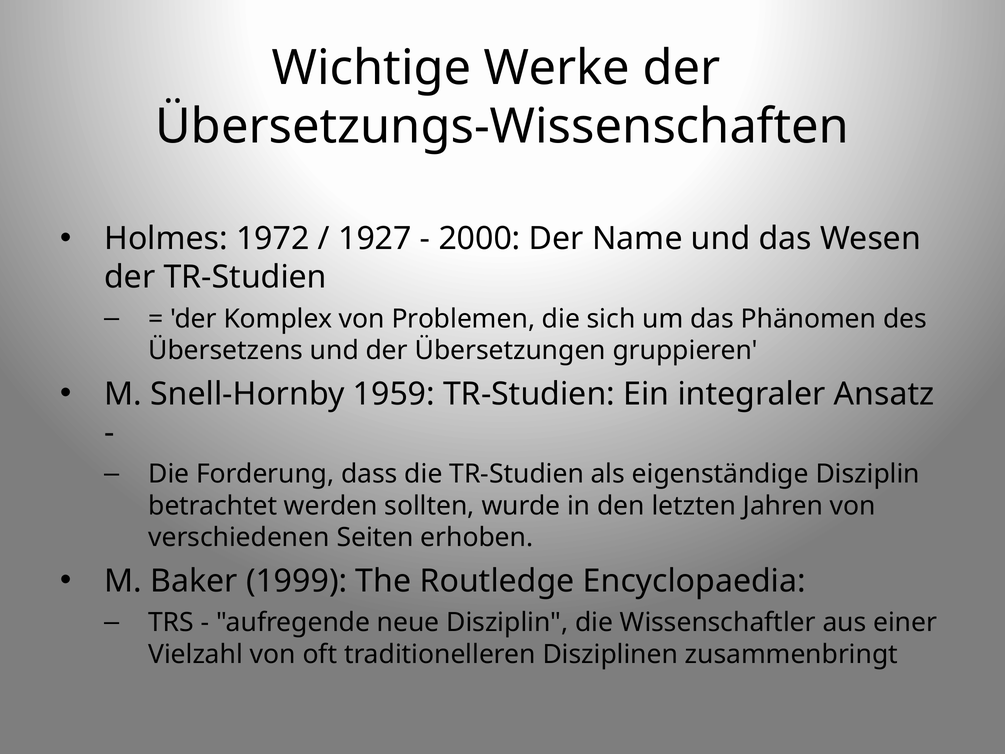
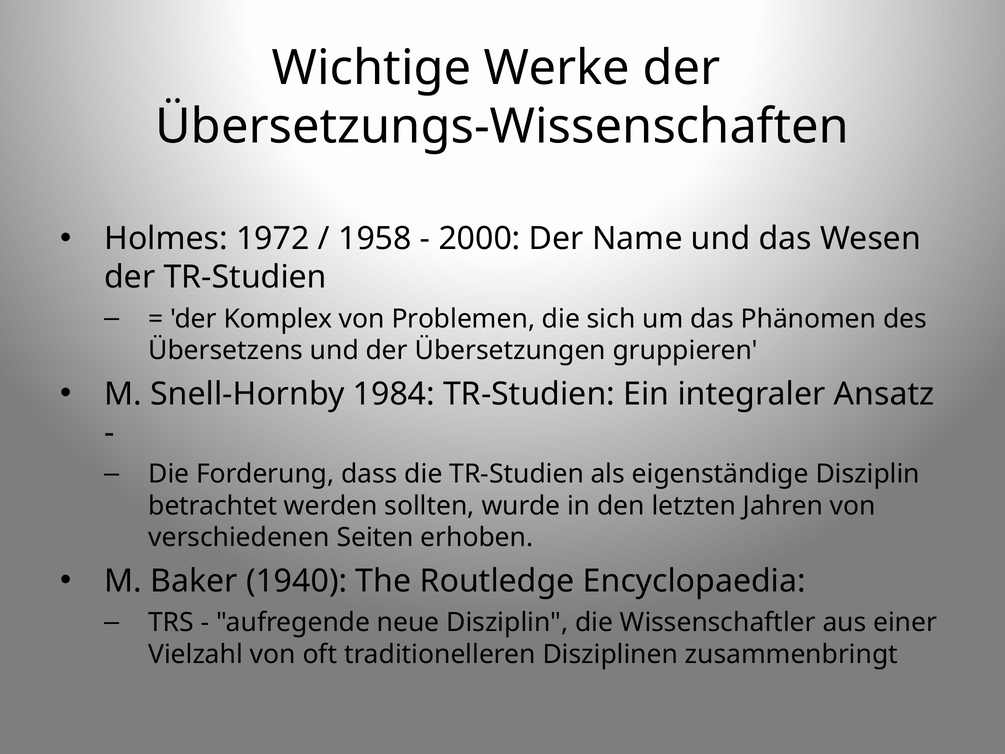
1927: 1927 -> 1958
1959: 1959 -> 1984
1999: 1999 -> 1940
